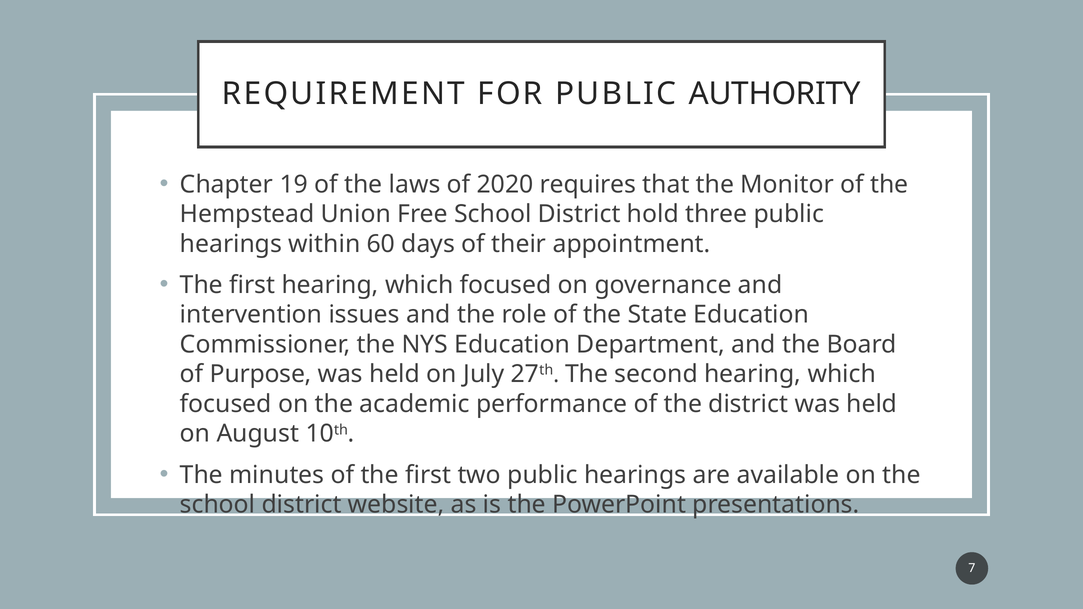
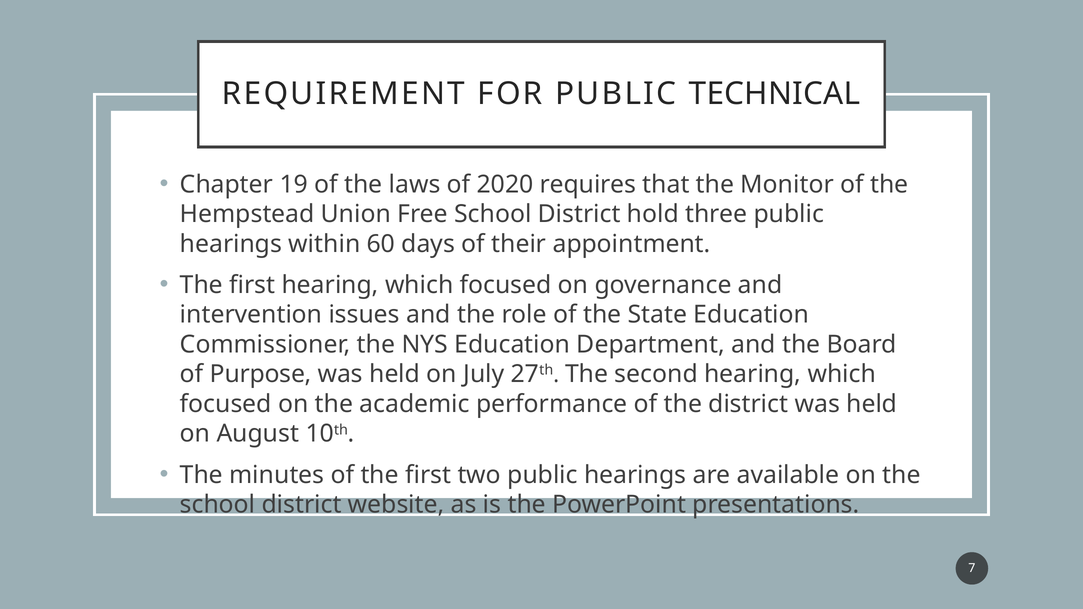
AUTHORITY: AUTHORITY -> TECHNICAL
